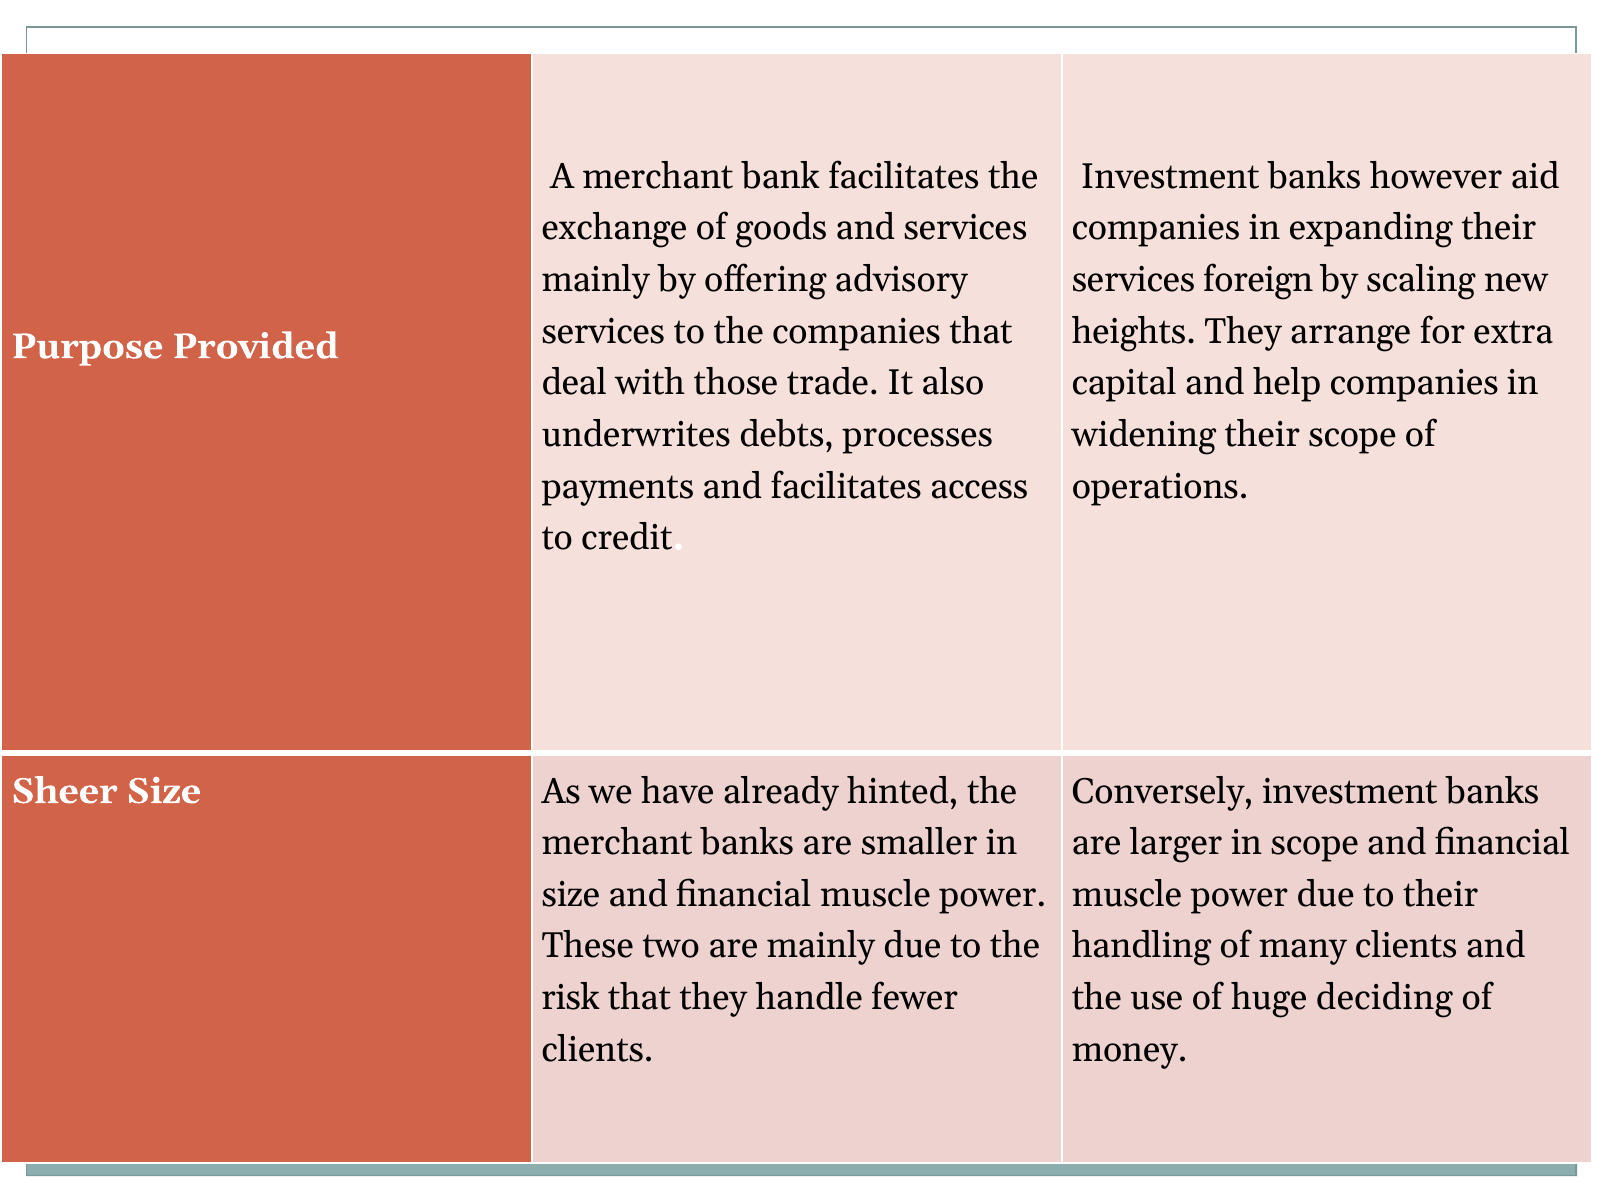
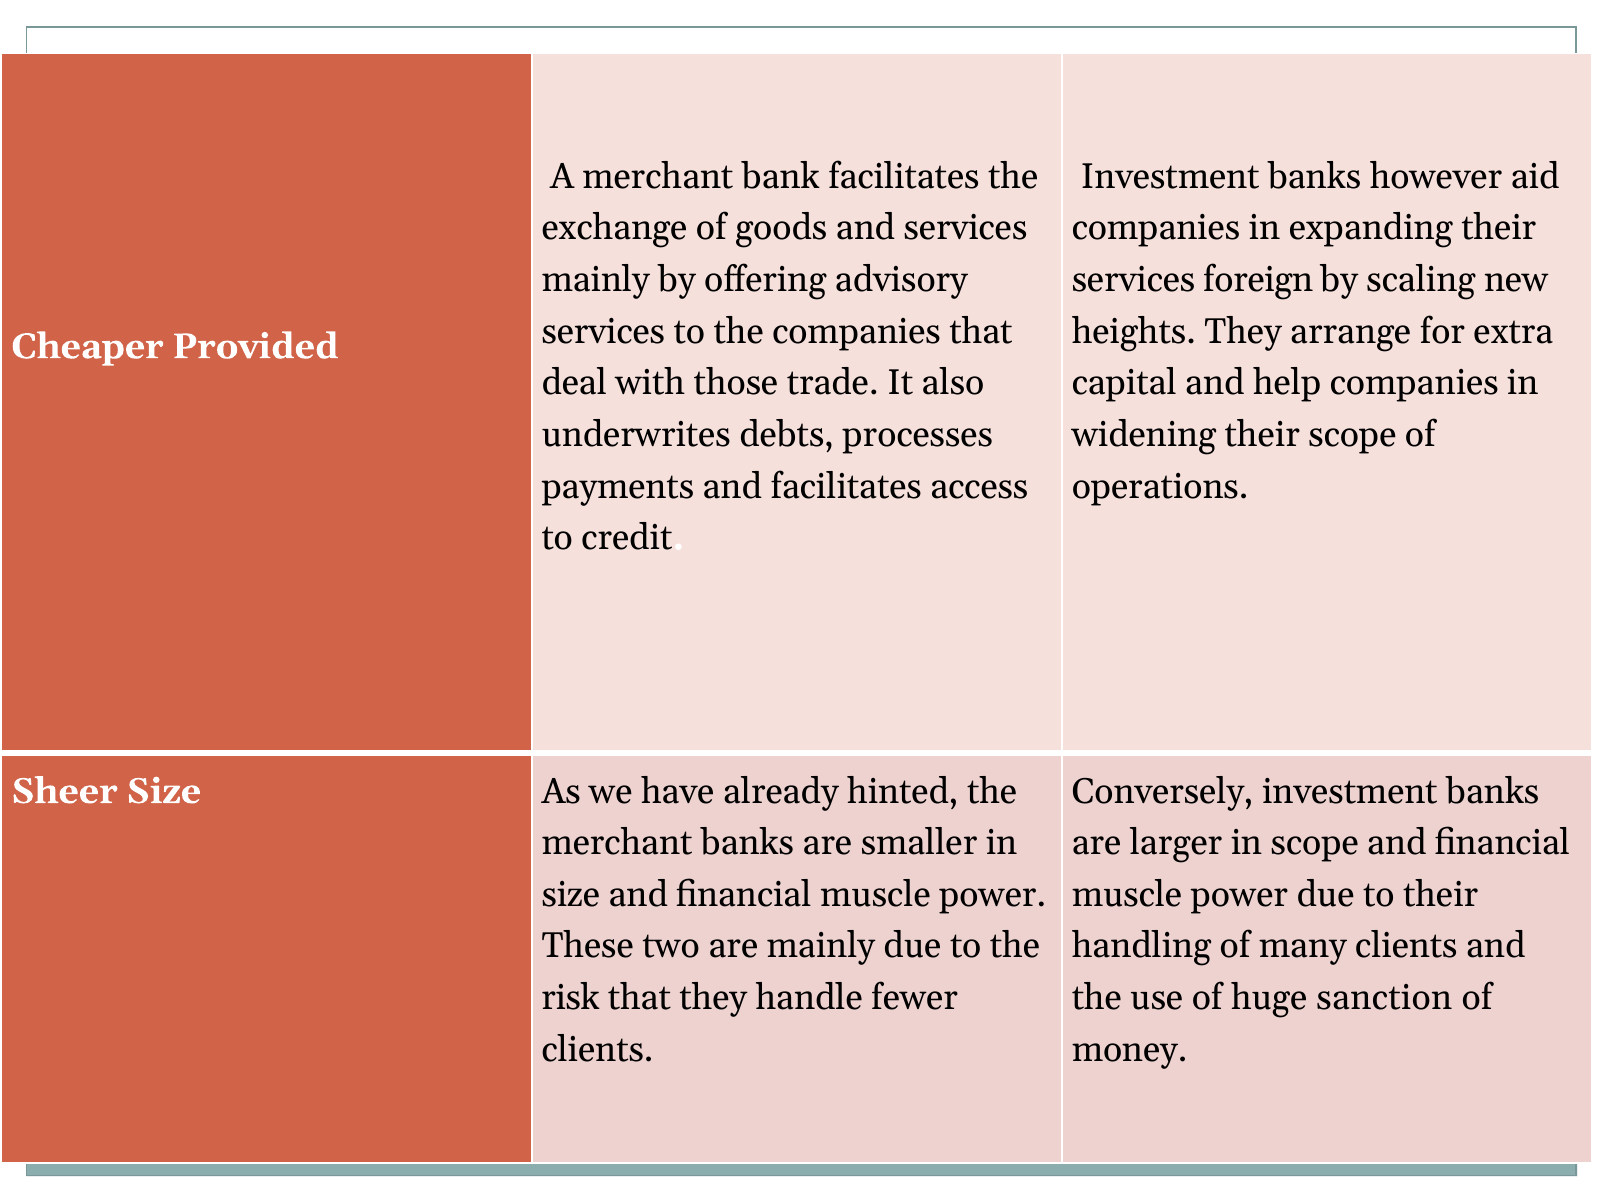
Purpose: Purpose -> Cheaper
deciding: deciding -> sanction
